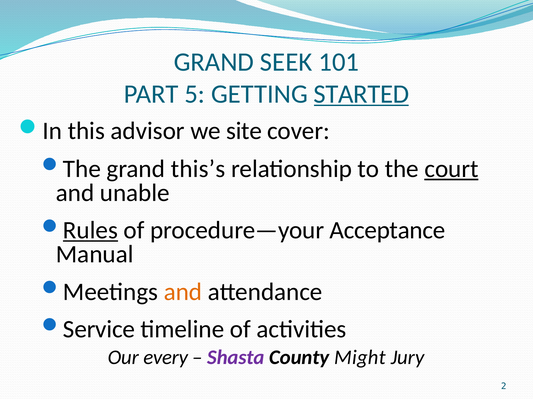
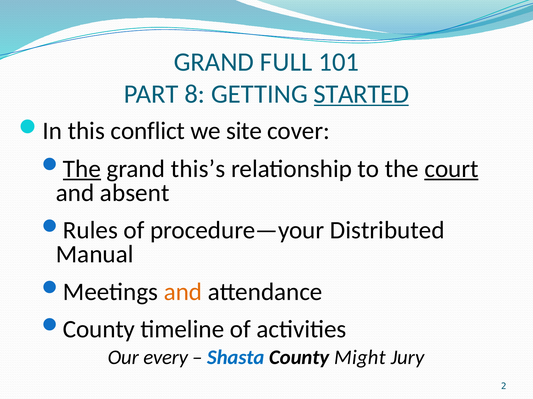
SEEK: SEEK -> FULL
5: 5 -> 8
advisor: advisor -> conflict
The at (82, 169) underline: none -> present
unable: unable -> absent
Rules underline: present -> none
Acceptance: Acceptance -> Distributed
Service at (99, 330): Service -> County
Shasta colour: purple -> blue
